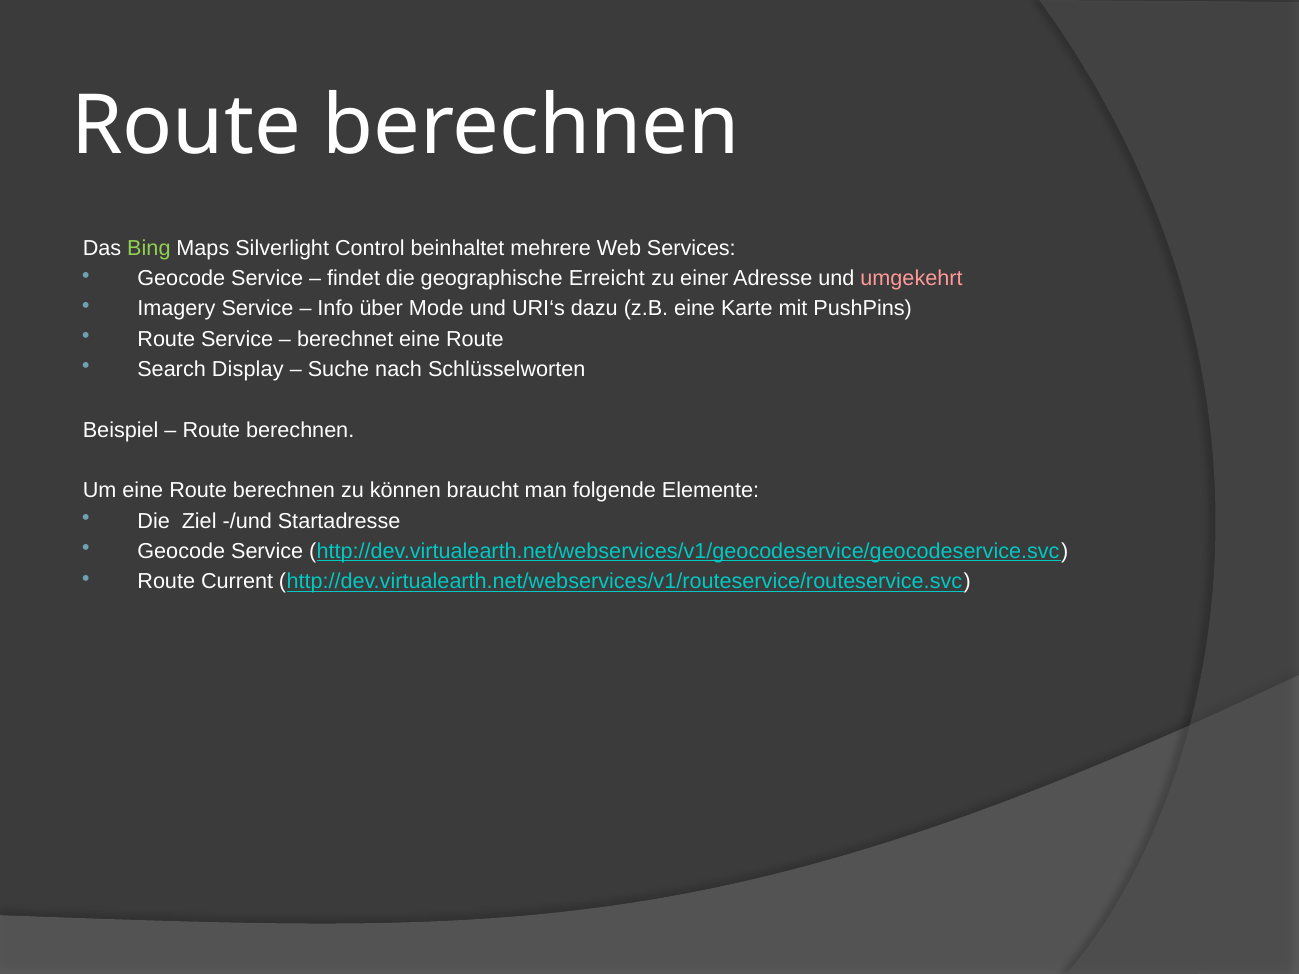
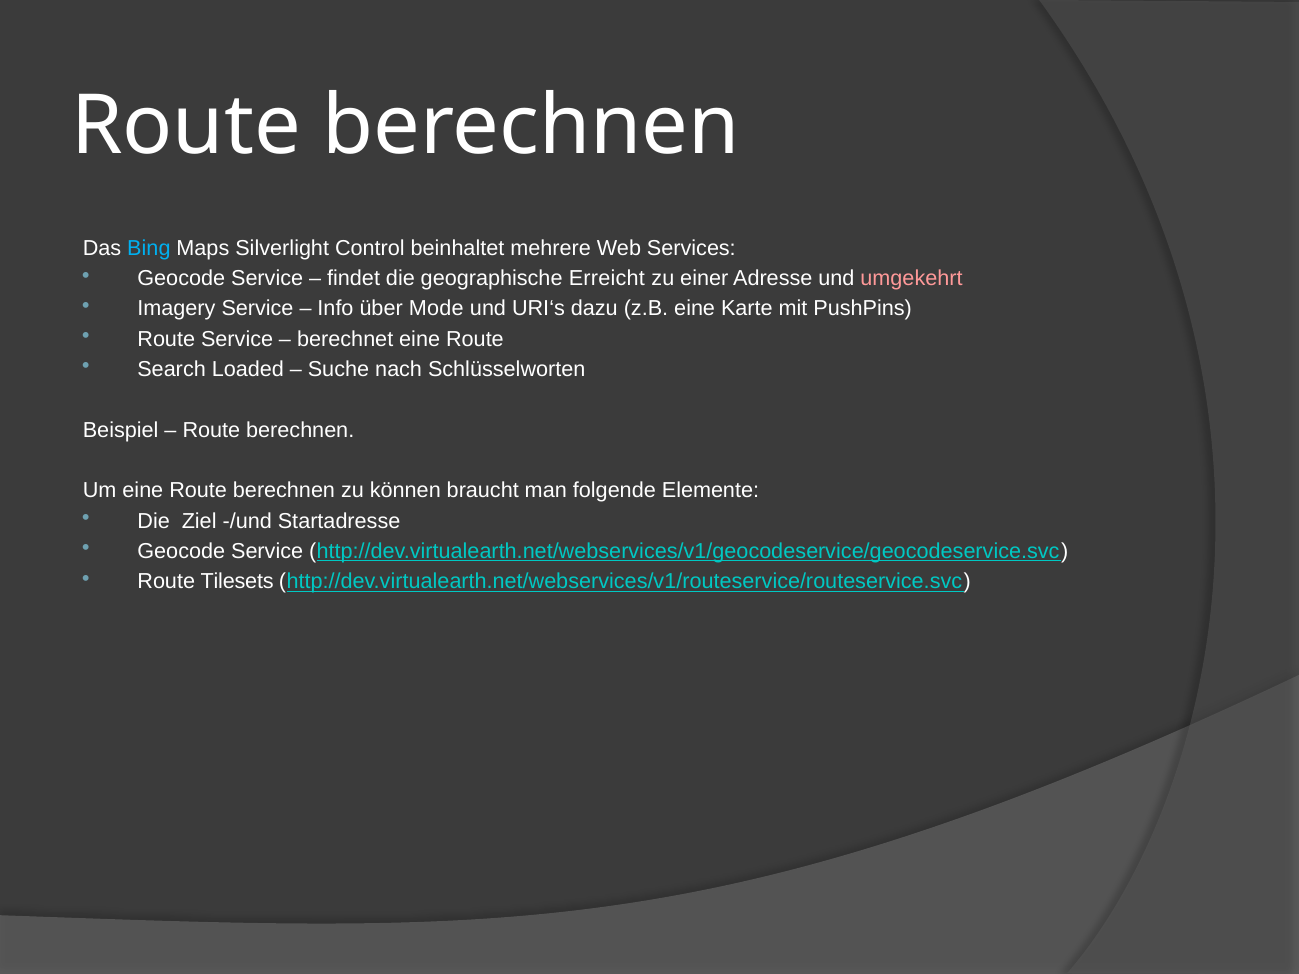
Bing colour: light green -> light blue
Display: Display -> Loaded
Current: Current -> Tilesets
